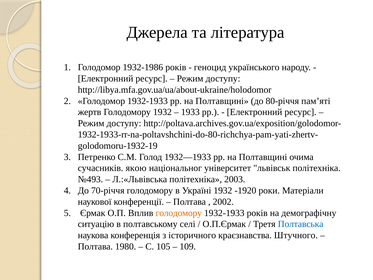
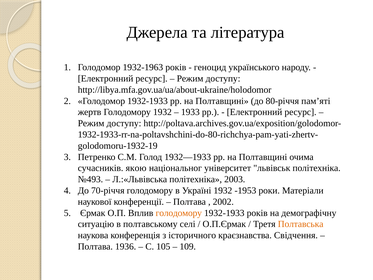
1932-1986: 1932-1986 -> 1932-1963
-1920: -1920 -> -1953
Полтавська colour: blue -> orange
Штучного: Штучного -> Свідчення
1980: 1980 -> 1936
